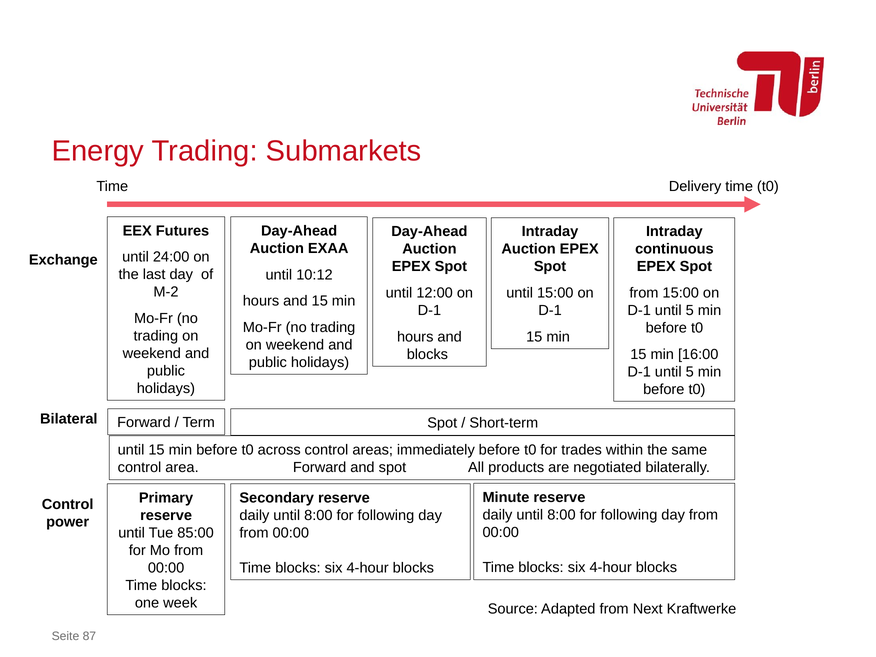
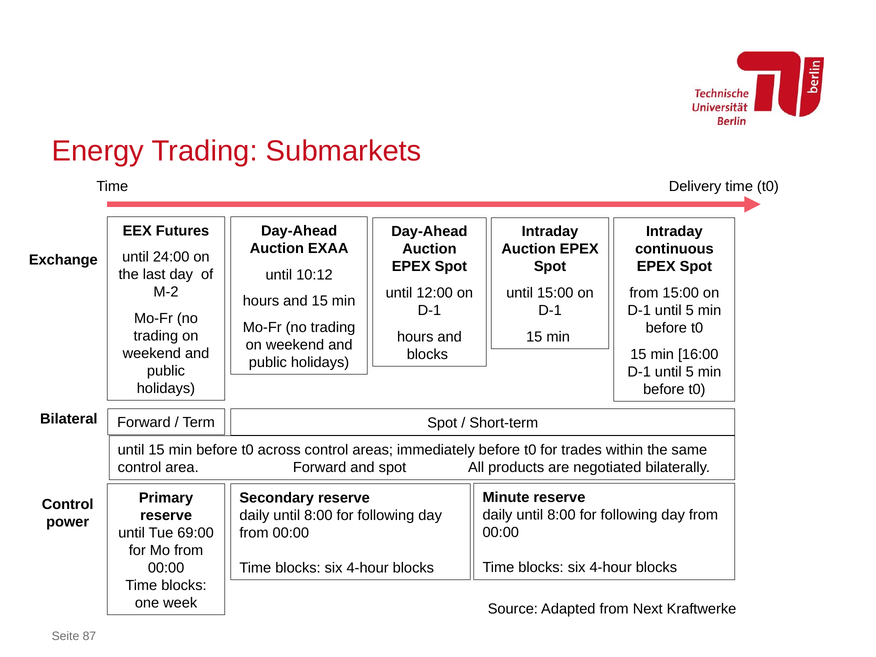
85:00: 85:00 -> 69:00
